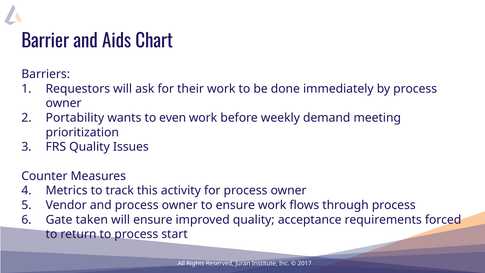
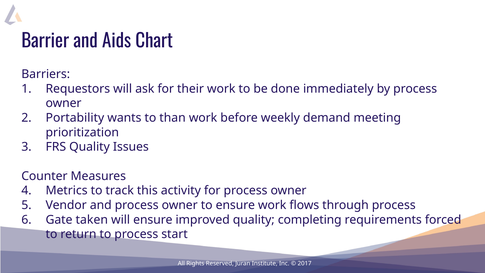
even: even -> than
acceptance: acceptance -> completing
